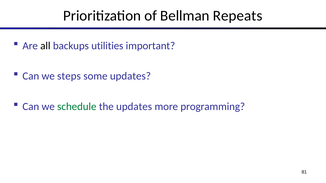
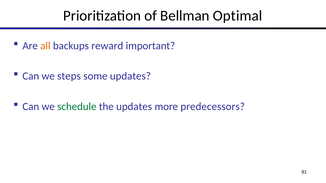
Repeats: Repeats -> Optimal
all colour: black -> orange
utilities: utilities -> reward
programming: programming -> predecessors
